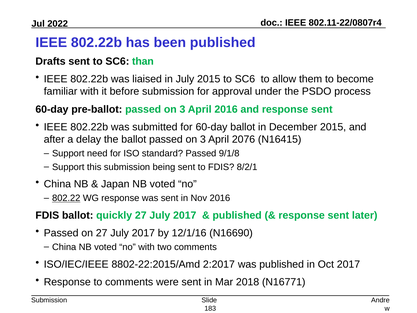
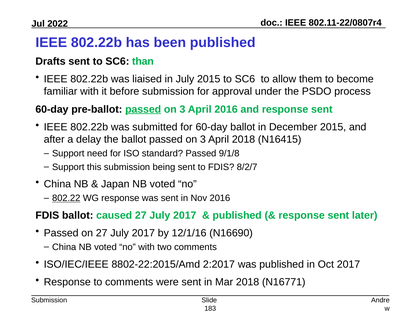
passed at (143, 109) underline: none -> present
April 2076: 2076 -> 2018
8/2/1: 8/2/1 -> 8/2/7
quickly: quickly -> caused
